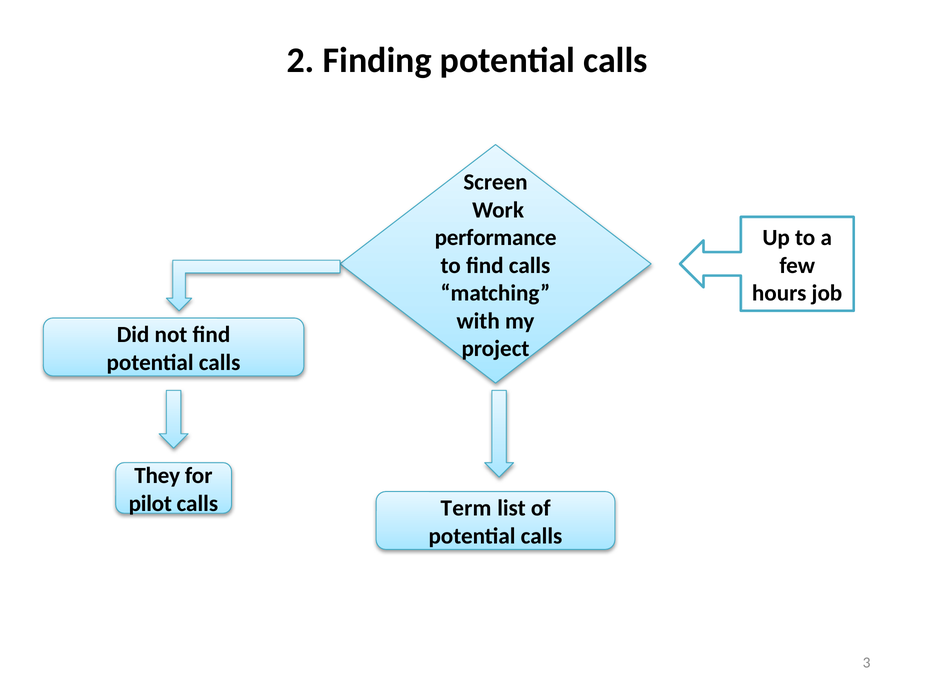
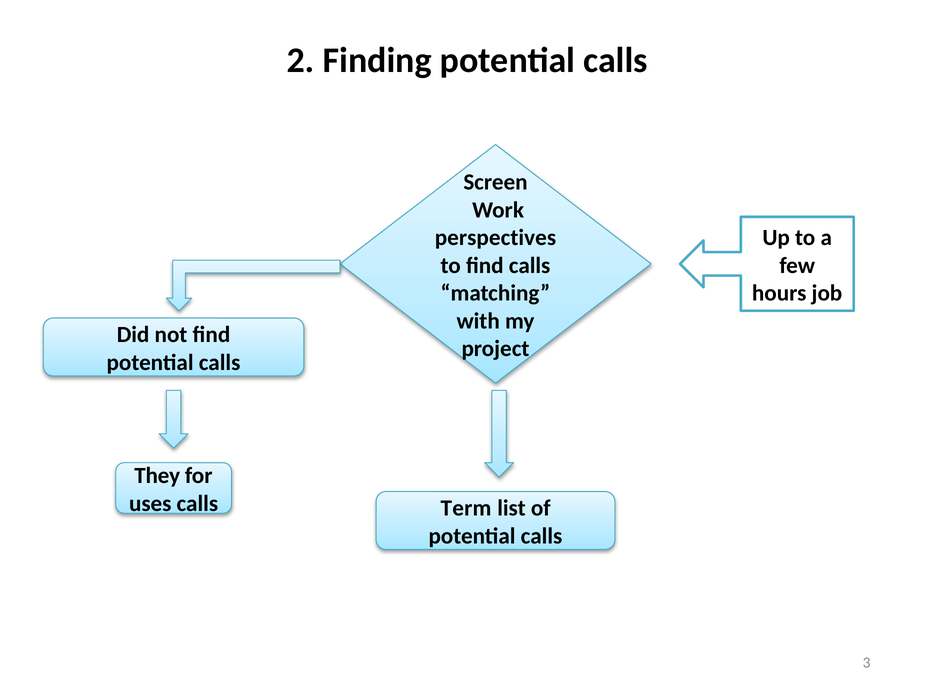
performance: performance -> perspectives
pilot: pilot -> uses
